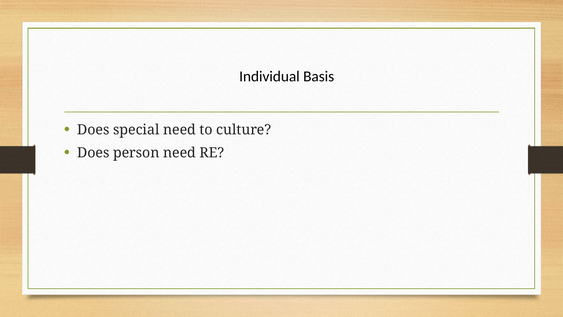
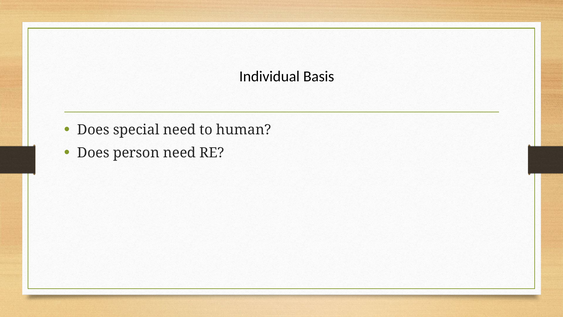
culture: culture -> human
